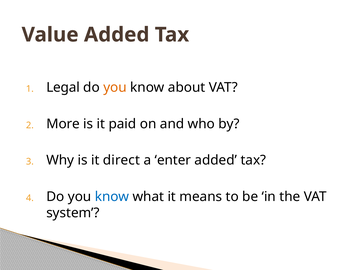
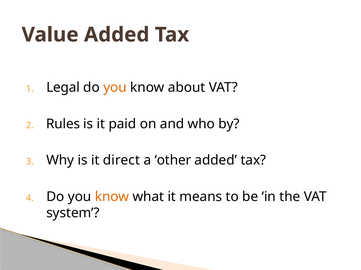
More: More -> Rules
enter: enter -> other
know at (112, 197) colour: blue -> orange
